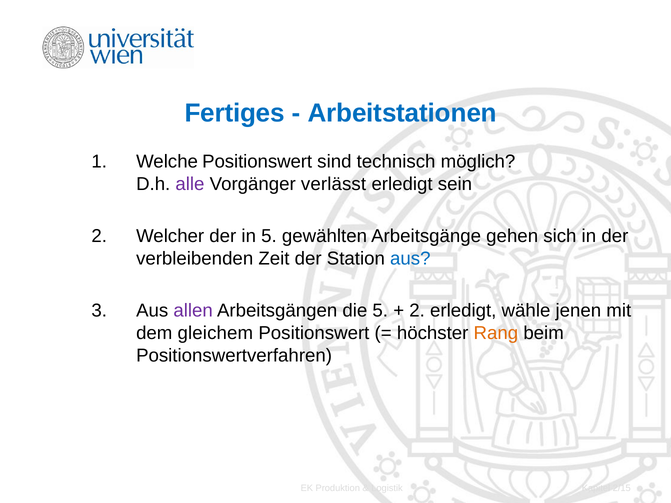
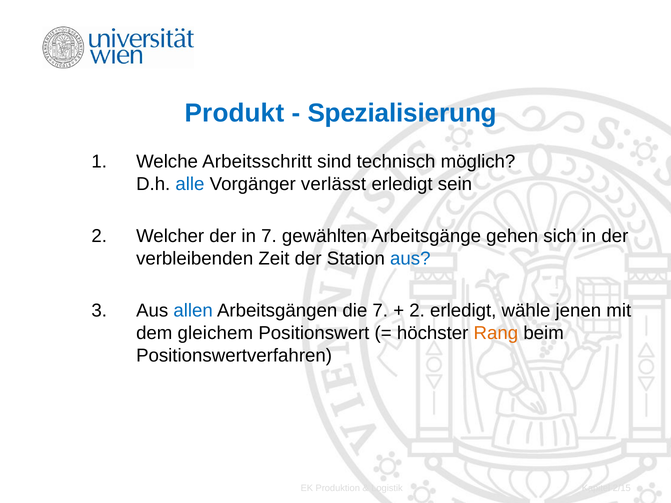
Fertiges: Fertiges -> Produkt
Arbeitstationen: Arbeitstationen -> Spezialisierung
Welche Positionswert: Positionswert -> Arbeitsschritt
alle colour: purple -> blue
in 5: 5 -> 7
allen colour: purple -> blue
die 5: 5 -> 7
